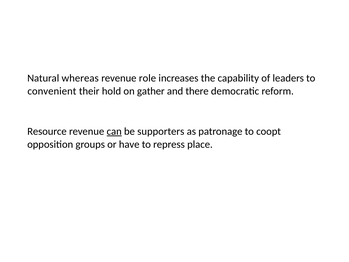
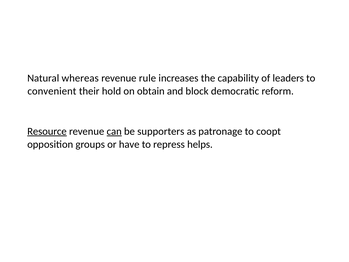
role: role -> rule
gather: gather -> obtain
there: there -> block
Resource underline: none -> present
place: place -> helps
